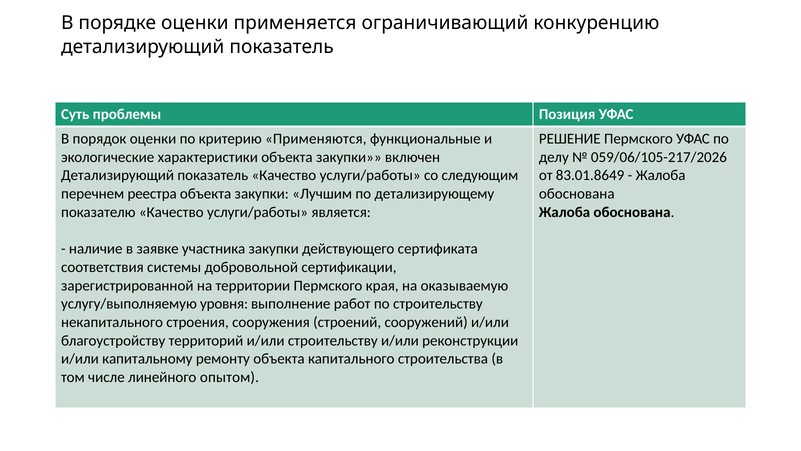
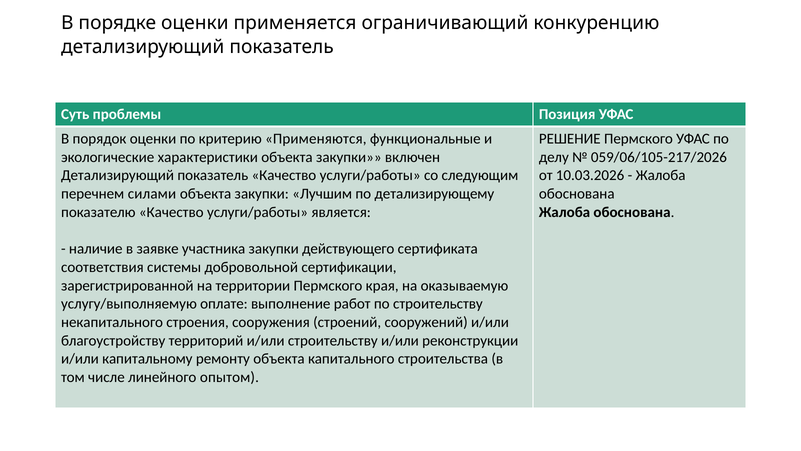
83.01.8649: 83.01.8649 -> 10.03.2026
реестра: реестра -> силами
уровня: уровня -> оплате
